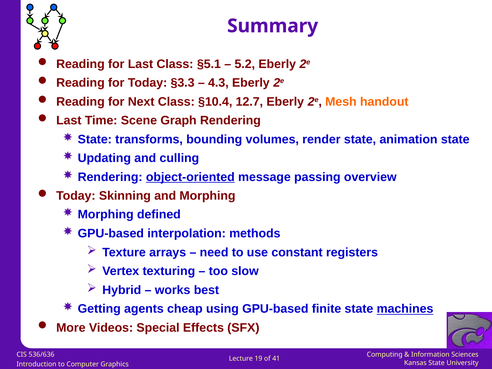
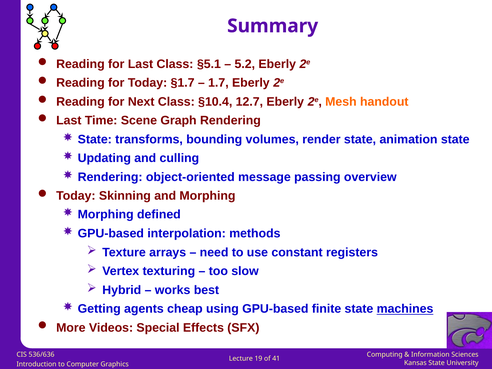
§3.3: §3.3 -> §1.7
4.3: 4.3 -> 1.7
object-oriented underline: present -> none
